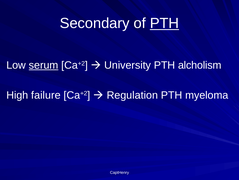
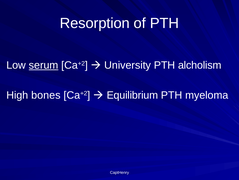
Secondary: Secondary -> Resorption
PTH at (164, 23) underline: present -> none
failure: failure -> bones
Regulation: Regulation -> Equilibrium
